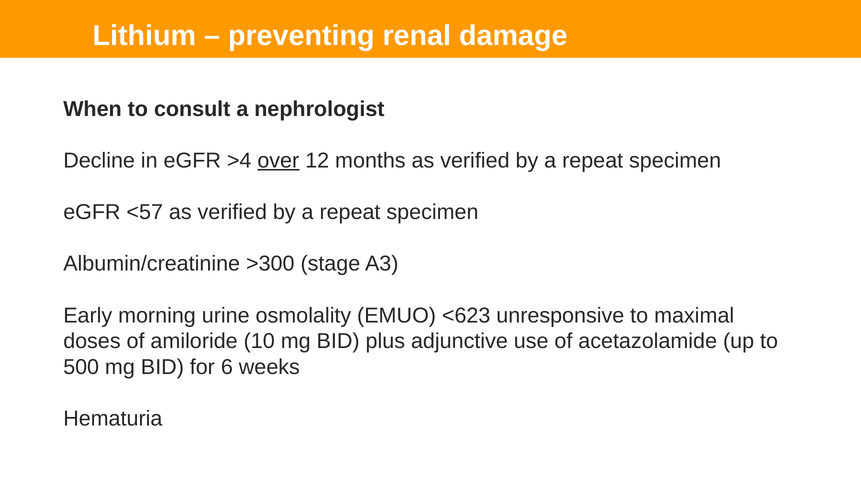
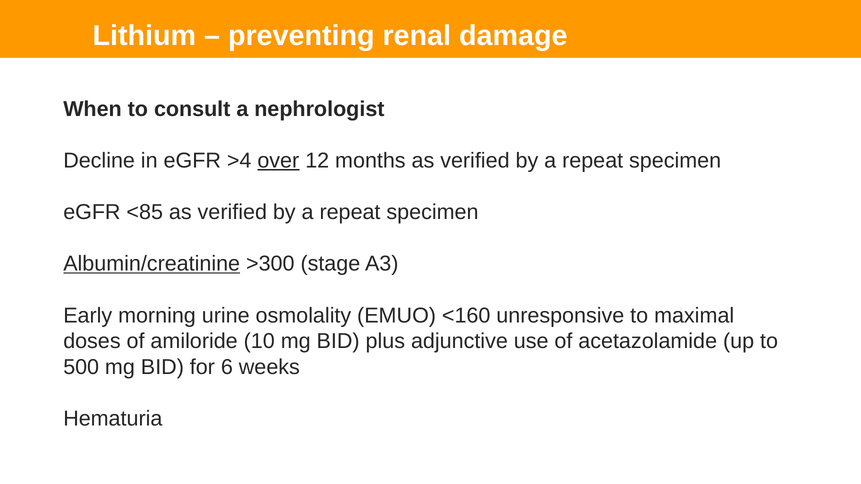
<57: <57 -> <85
Albumin/creatinine underline: none -> present
<623: <623 -> <160
